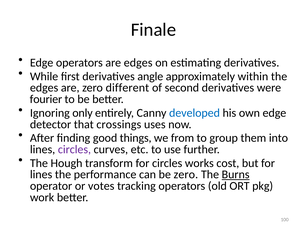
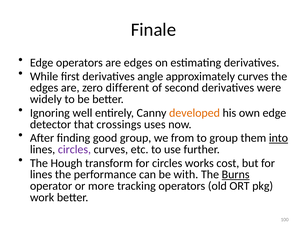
approximately within: within -> curves
fourier: fourier -> widely
only: only -> well
developed colour: blue -> orange
good things: things -> group
into underline: none -> present
be zero: zero -> with
votes: votes -> more
